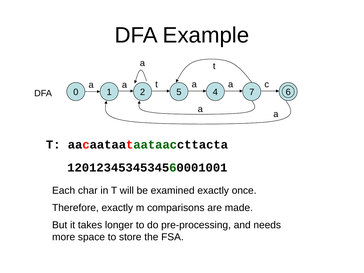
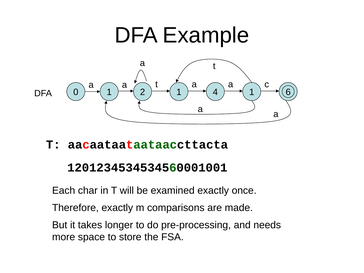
2 5: 5 -> 1
4 7: 7 -> 1
